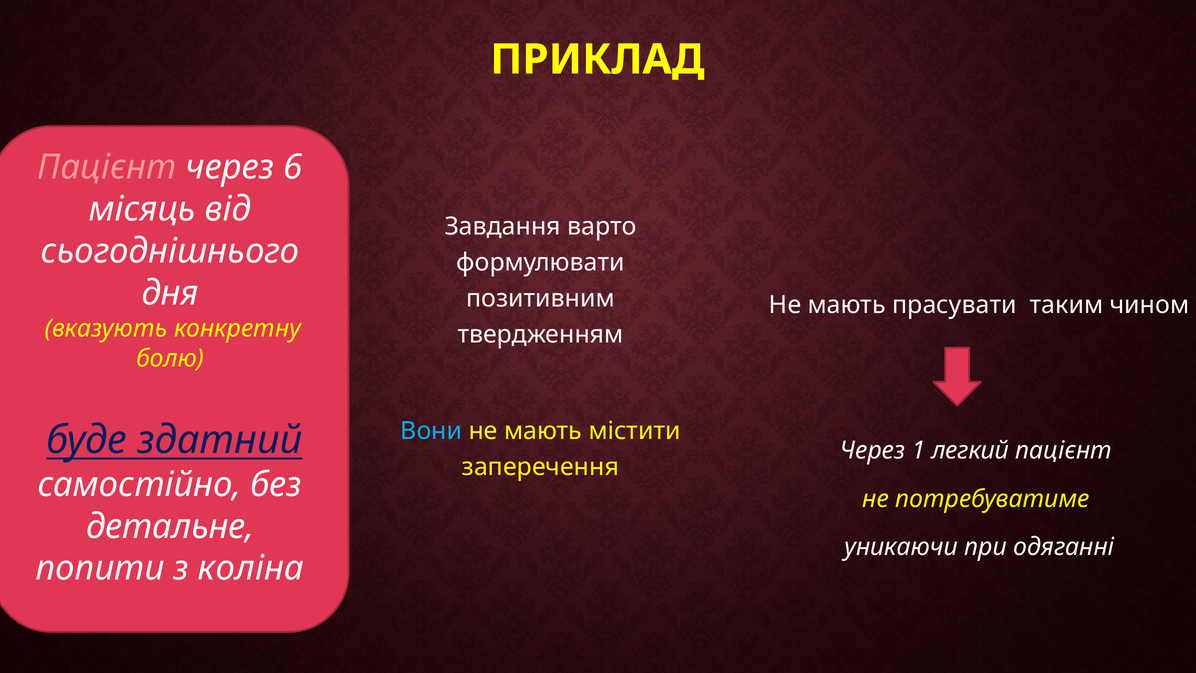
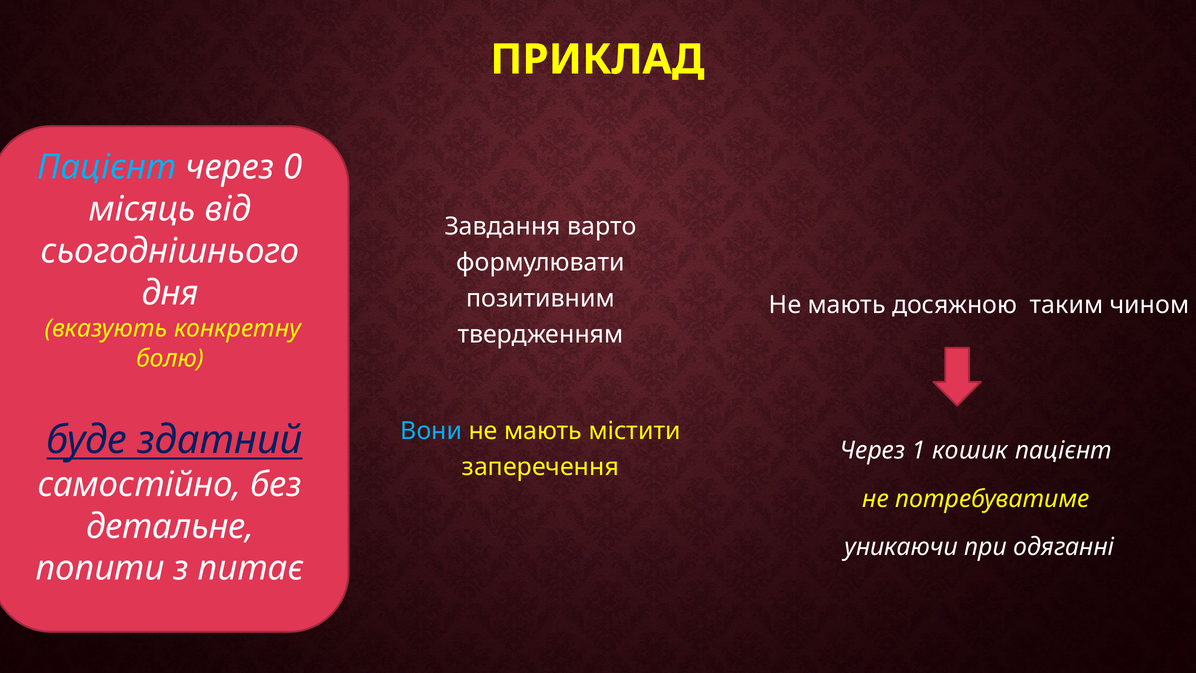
Пацієнт at (107, 167) colour: pink -> light blue
6: 6 -> 0
прасувати: прасувати -> досяжною
легкий: легкий -> кошик
коліна: коліна -> питає
